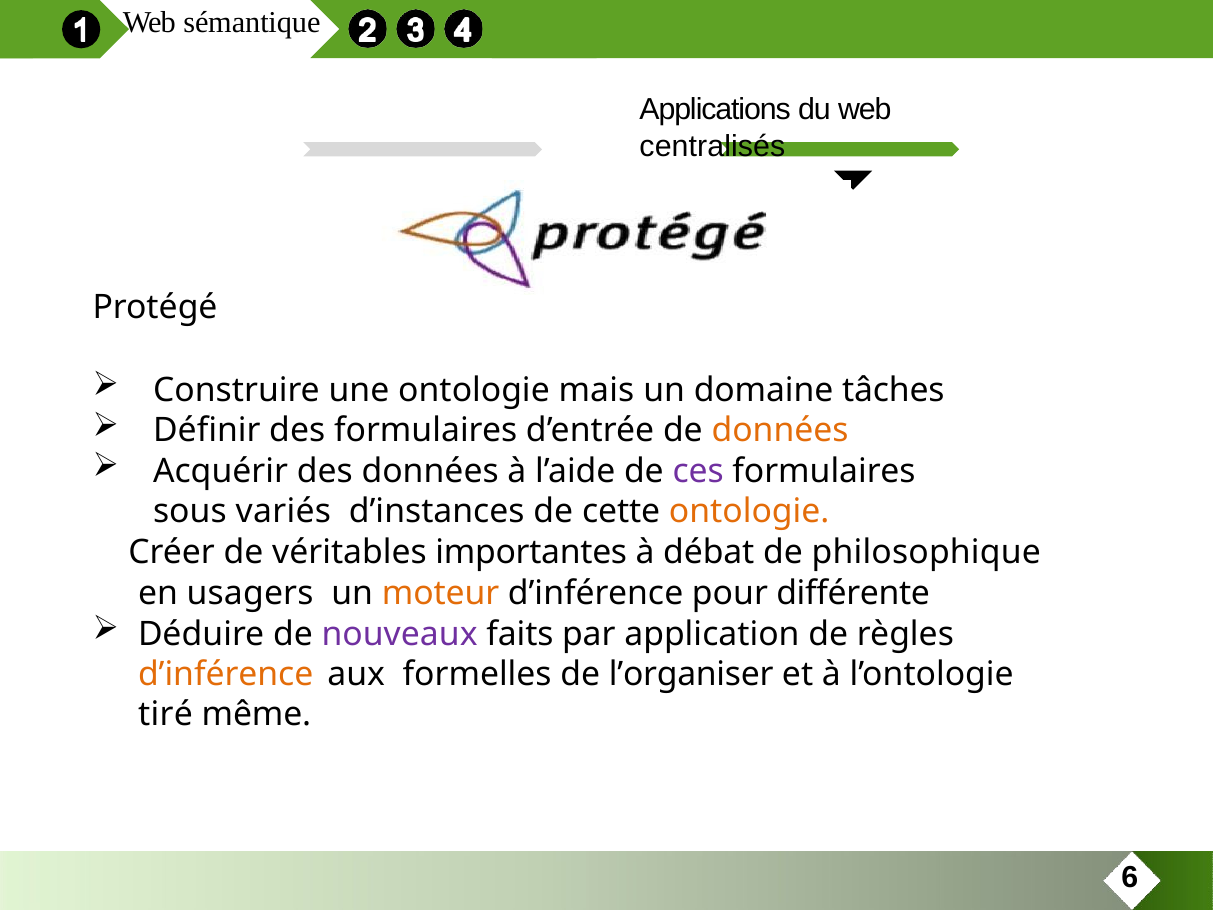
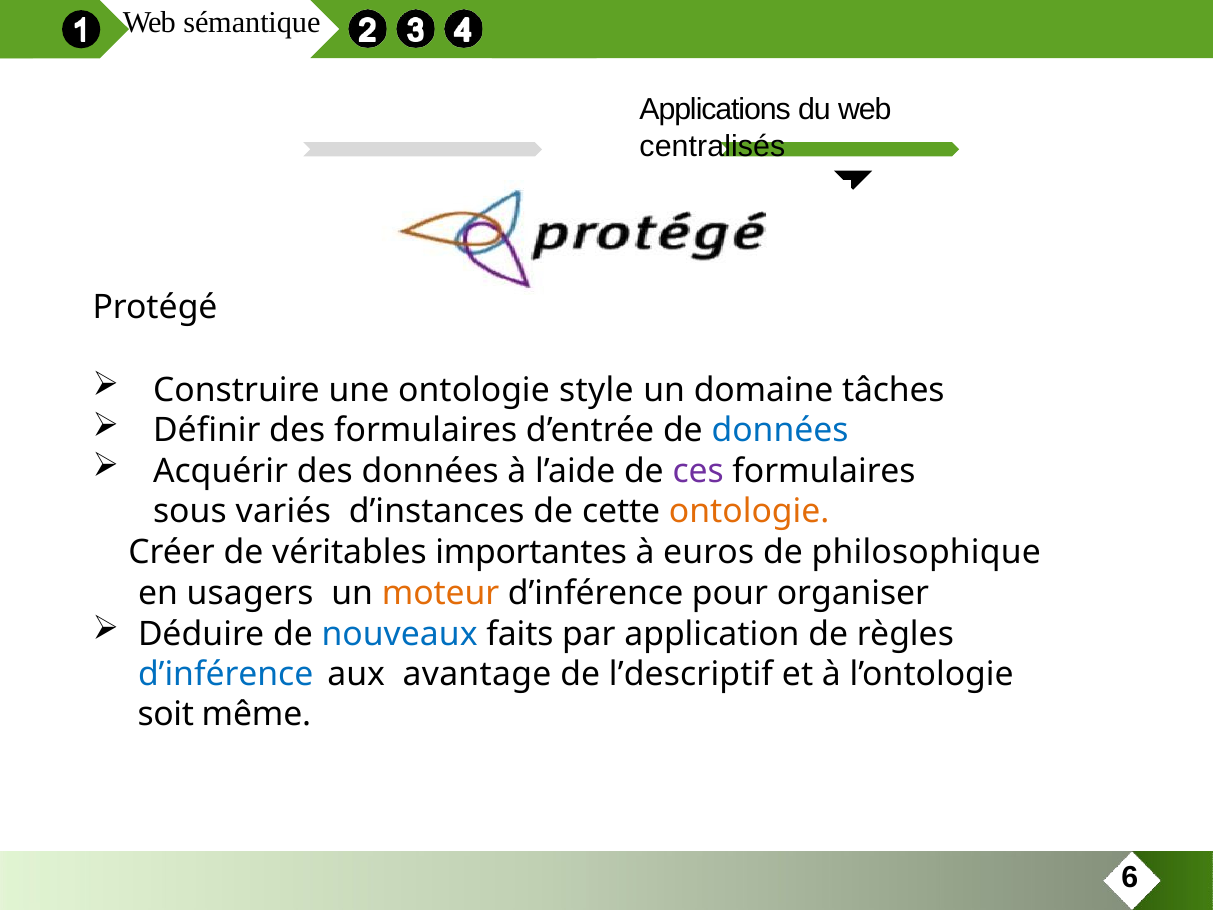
mais: mais -> style
données at (780, 430) colour: orange -> blue
débat: débat -> euros
différente: différente -> organiser
nouveaux colour: purple -> blue
d’inférence at (226, 674) colour: orange -> blue
formelles: formelles -> avantage
l’organiser: l’organiser -> l’descriptif
tiré: tiré -> soit
